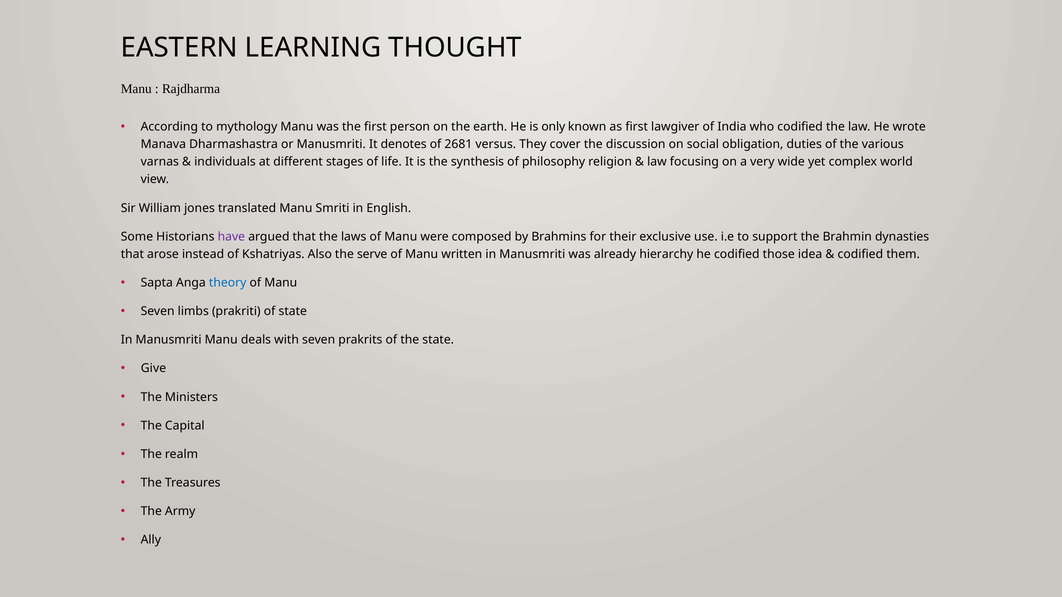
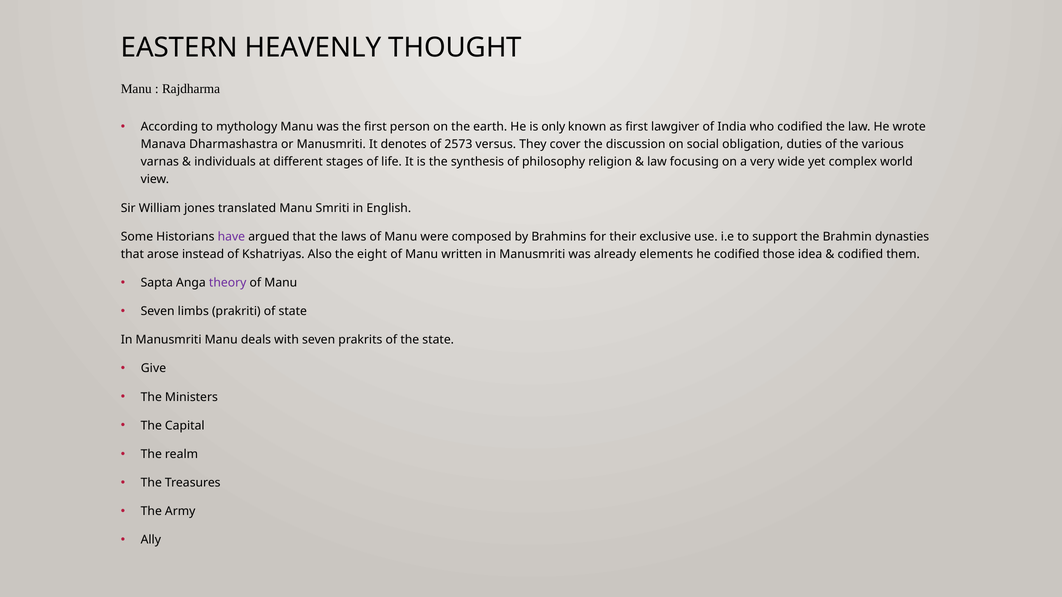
LEARNING: LEARNING -> HEAVENLY
2681: 2681 -> 2573
serve: serve -> eight
hierarchy: hierarchy -> elements
theory colour: blue -> purple
